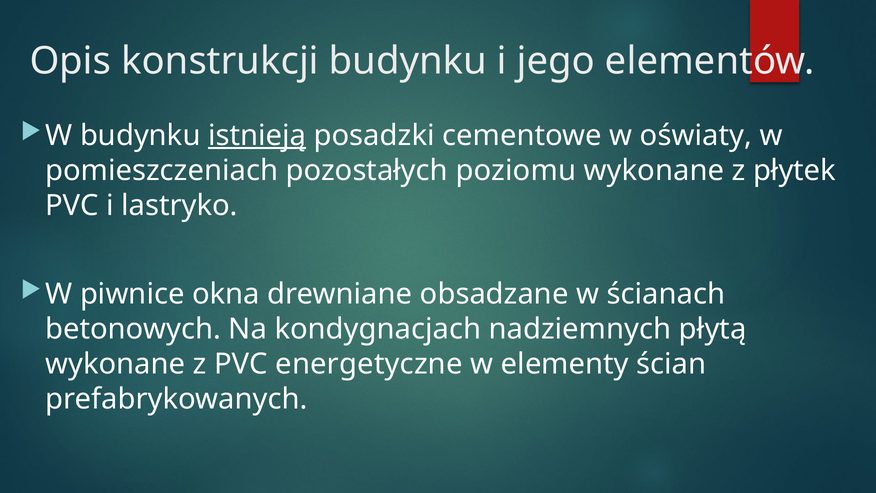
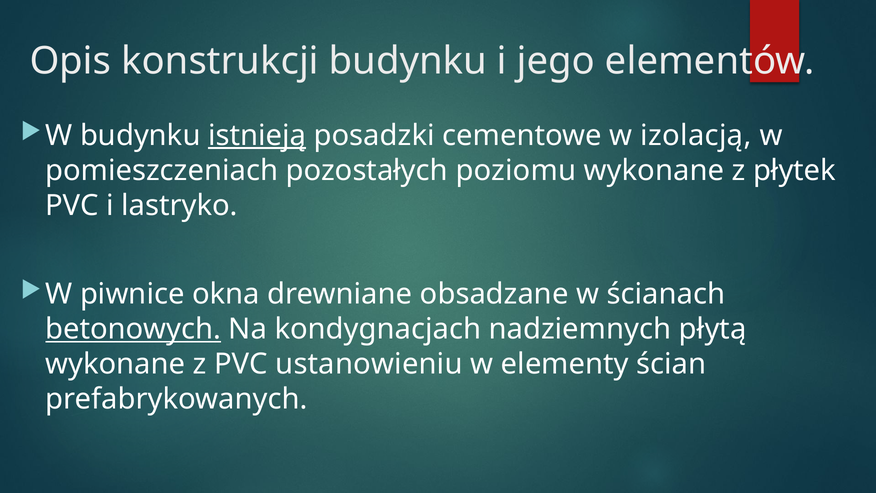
oświaty: oświaty -> izolacją
betonowych underline: none -> present
energetyczne: energetyczne -> ustanowieniu
